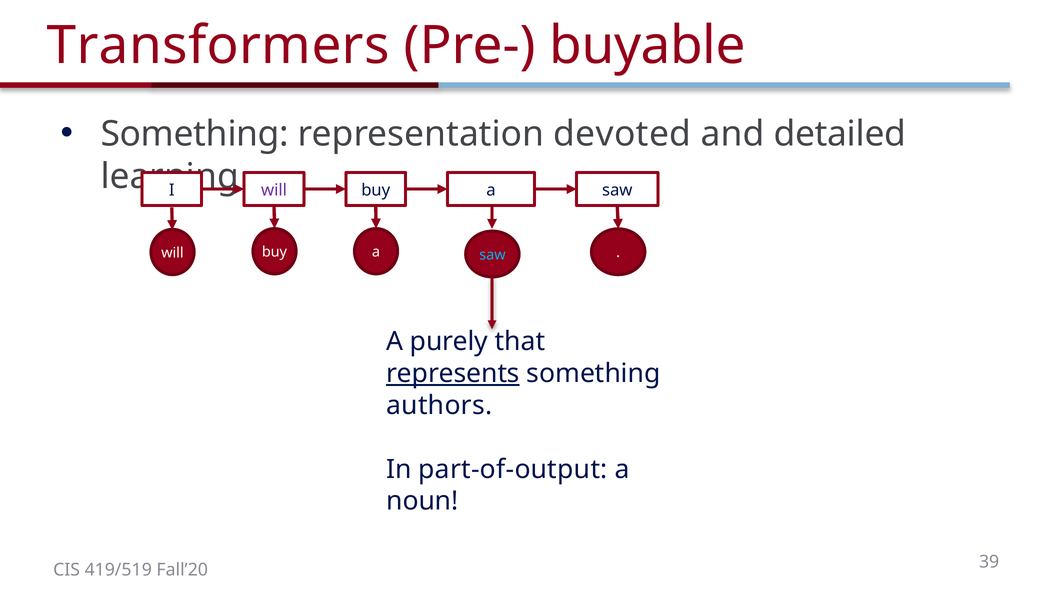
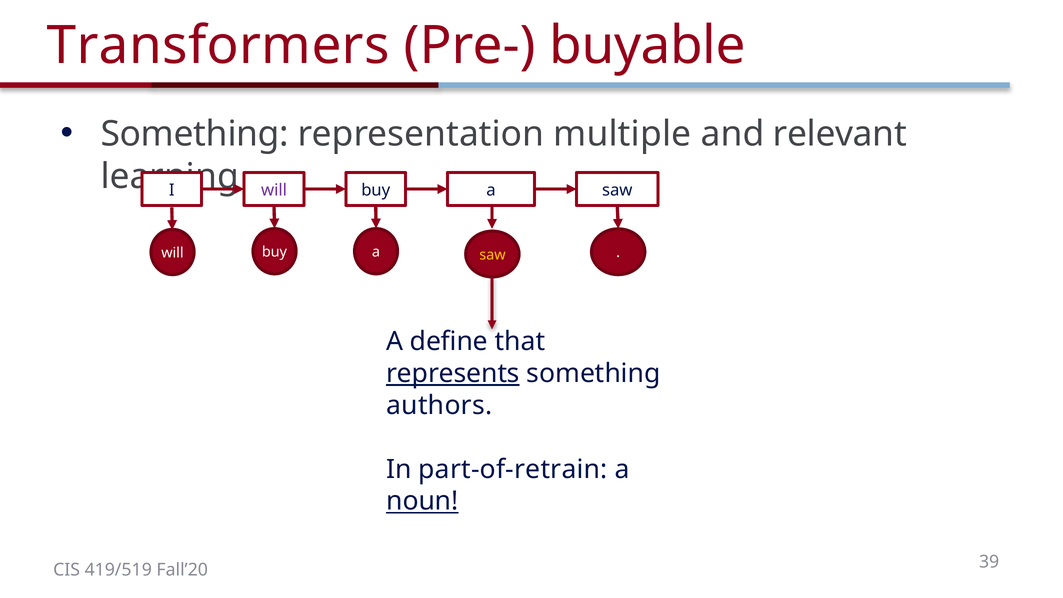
devoted: devoted -> multiple
detailed: detailed -> relevant
saw at (492, 255) colour: light blue -> yellow
purely: purely -> define
part-of-output: part-of-output -> part-of-retrain
noun underline: none -> present
